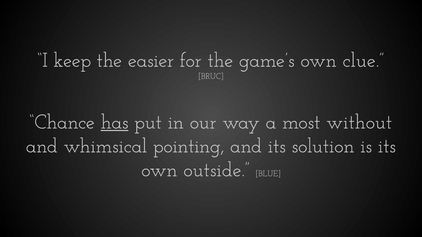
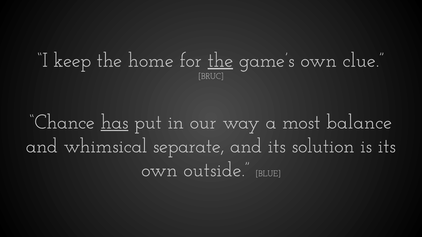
easier: easier -> home
the at (220, 60) underline: none -> present
without: without -> balance
pointing: pointing -> separate
